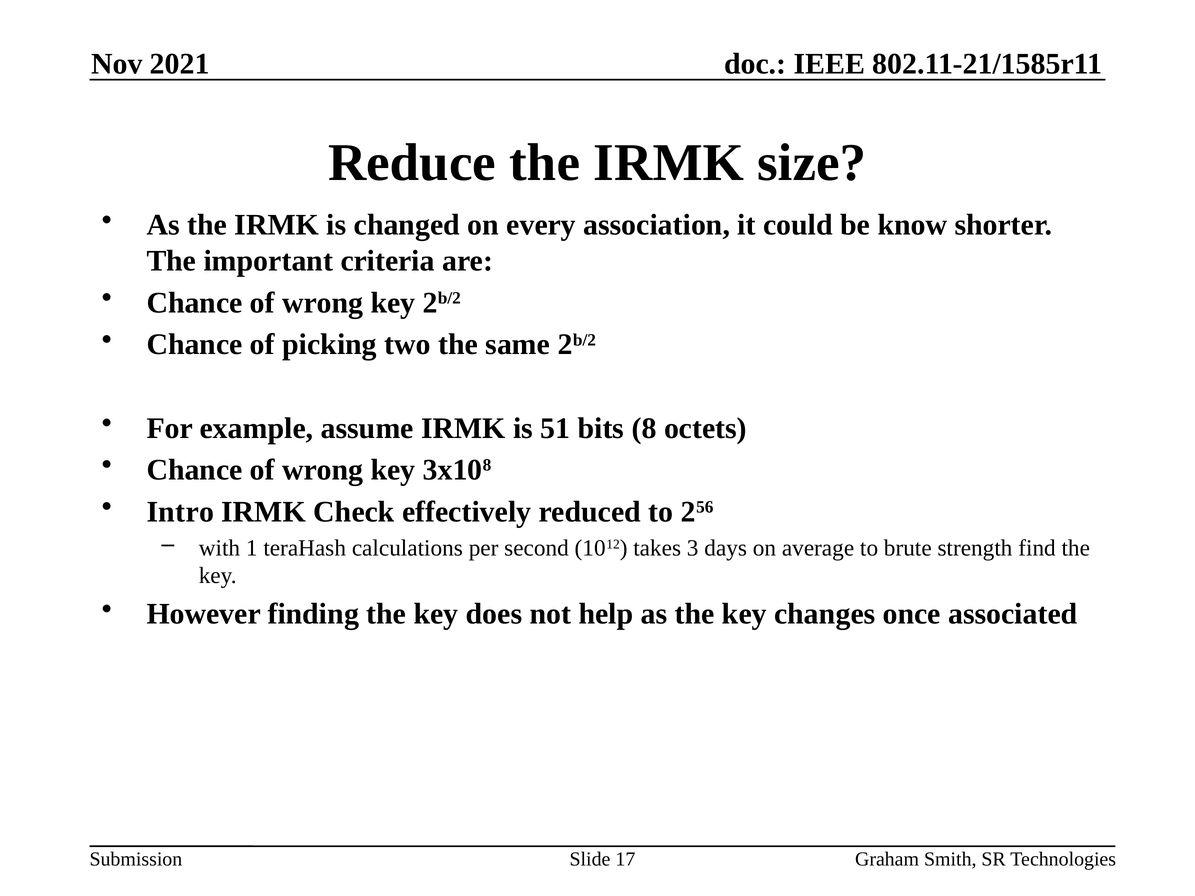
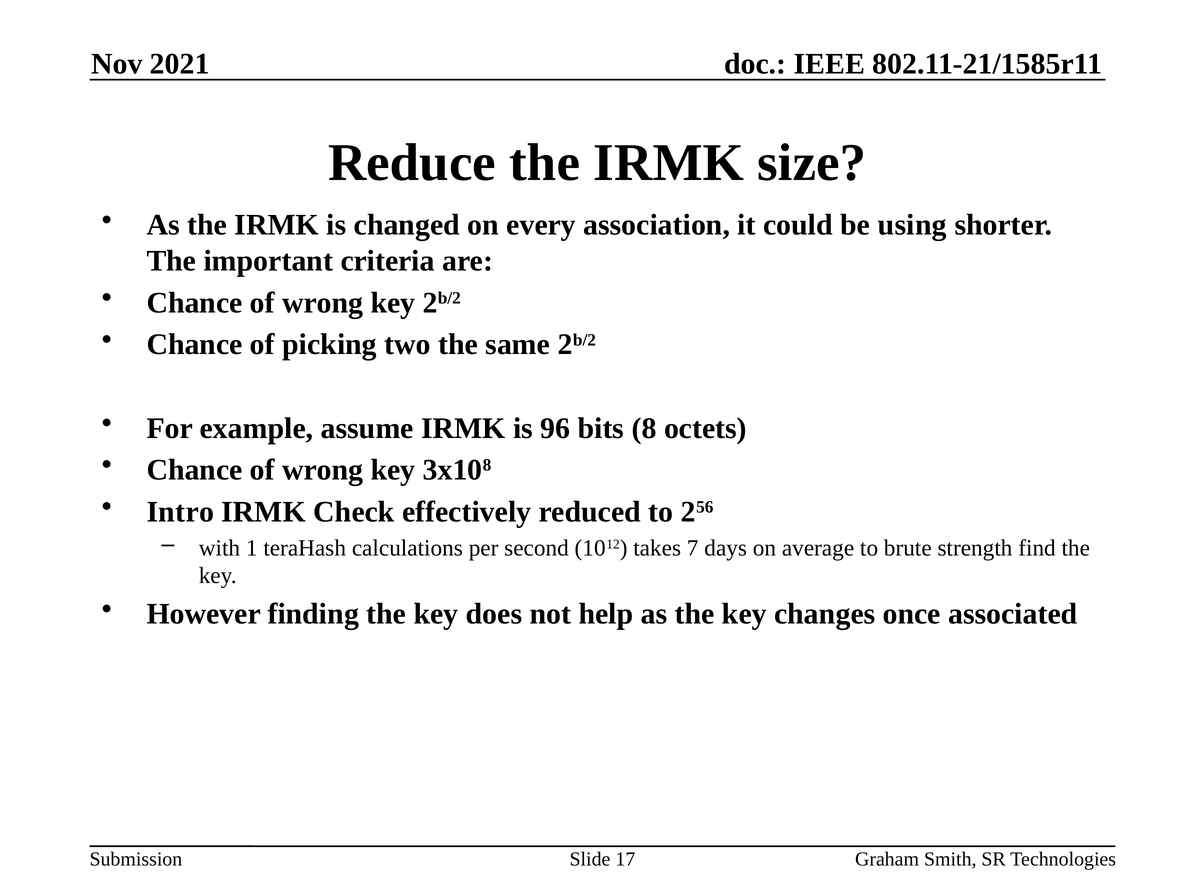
know: know -> using
51: 51 -> 96
3: 3 -> 7
